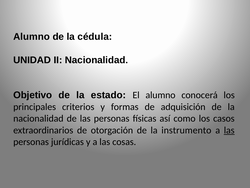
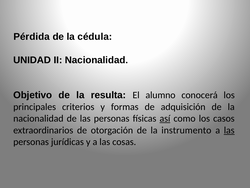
Alumno at (32, 37): Alumno -> Pérdida
estado: estado -> resulta
así underline: none -> present
